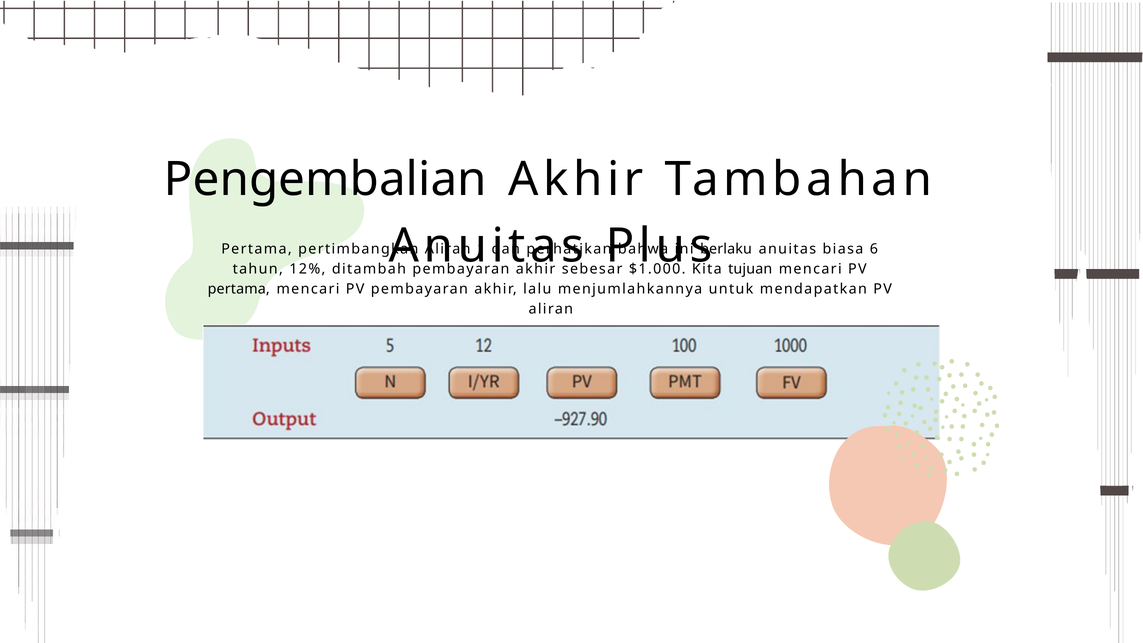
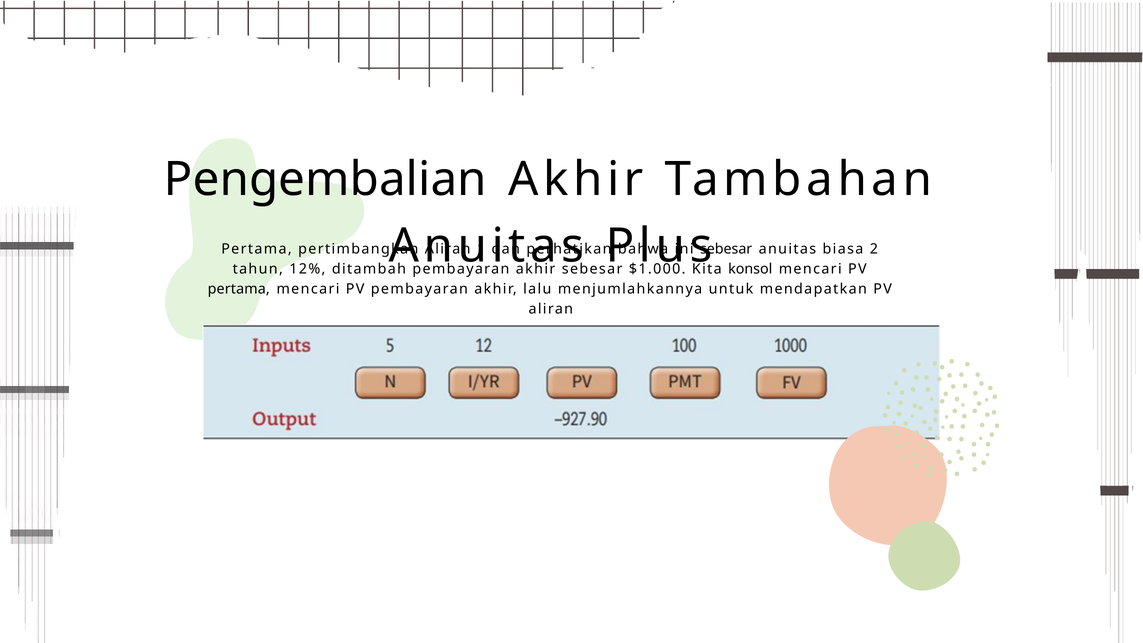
berlaku at (726, 249): berlaku -> sebesar
6: 6 -> 2
tujuan: tujuan -> konsol
